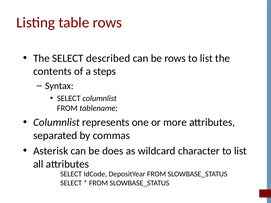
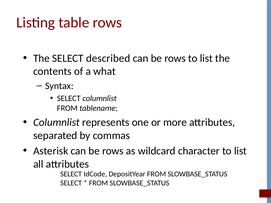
steps: steps -> what
Asterisk can be does: does -> rows
